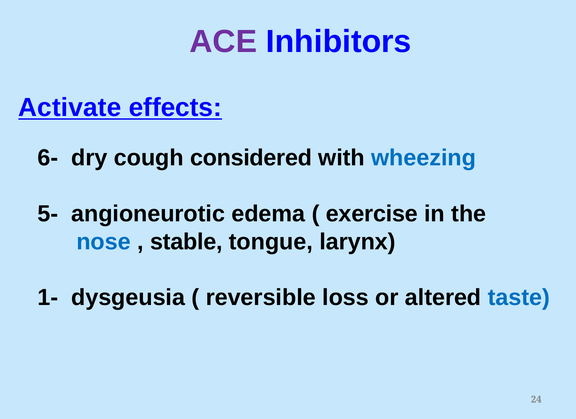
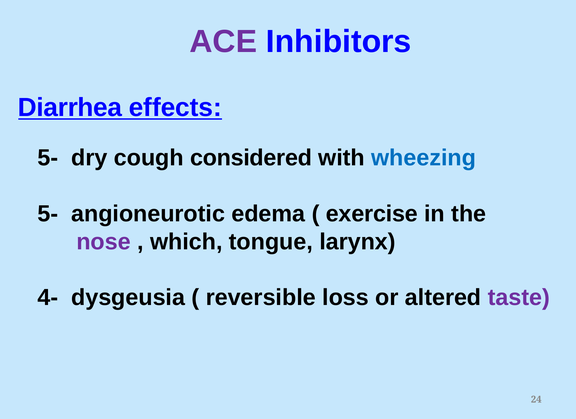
Activate: Activate -> Diarrhea
6- at (48, 158): 6- -> 5-
nose colour: blue -> purple
stable: stable -> which
1-: 1- -> 4-
taste colour: blue -> purple
